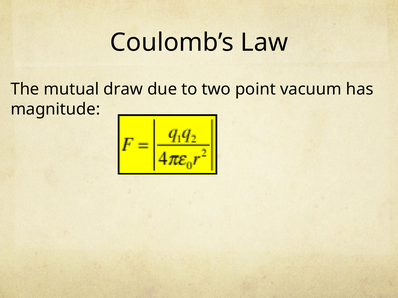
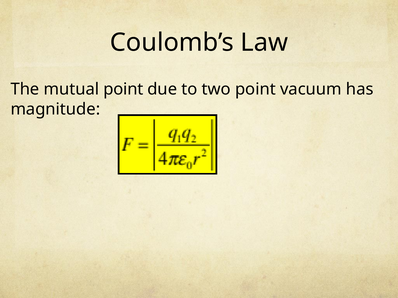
mutual draw: draw -> point
